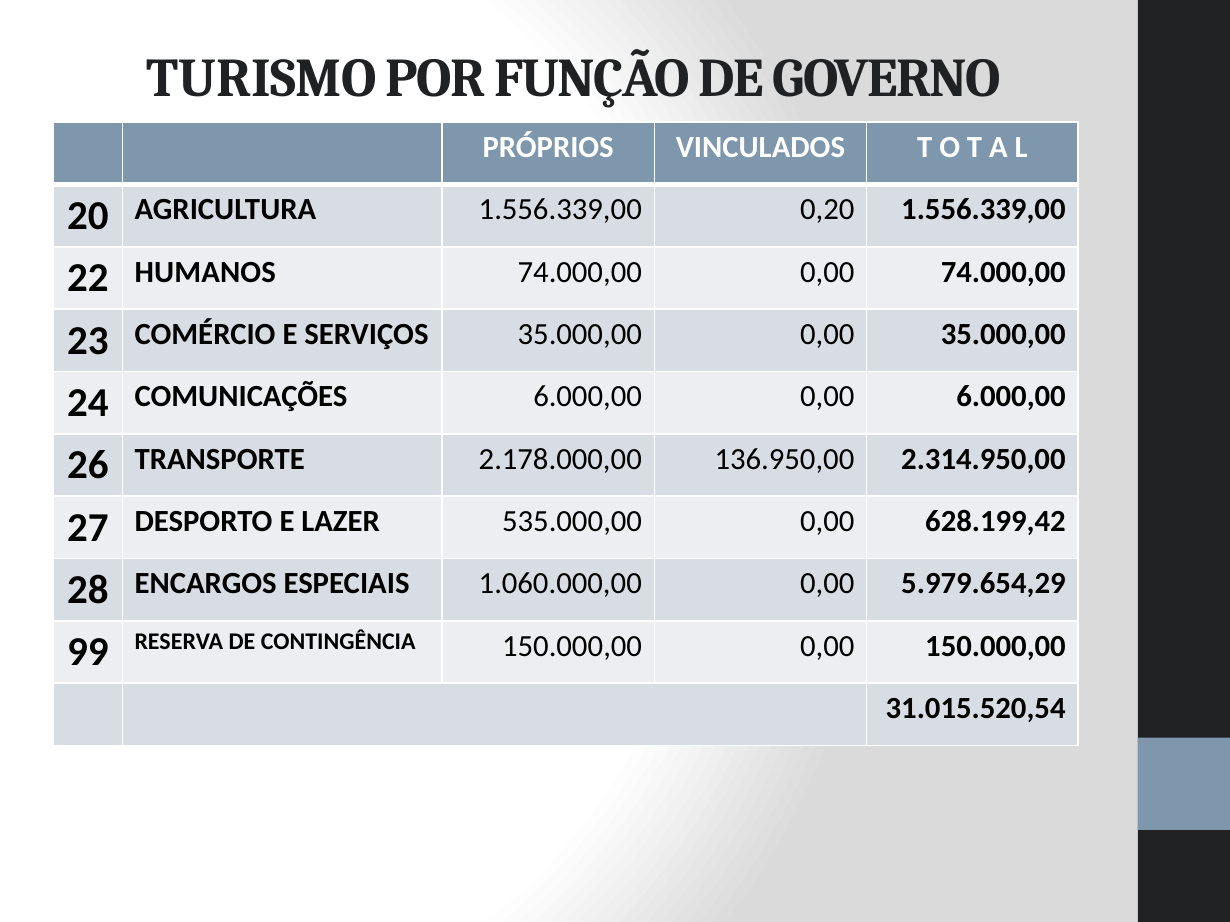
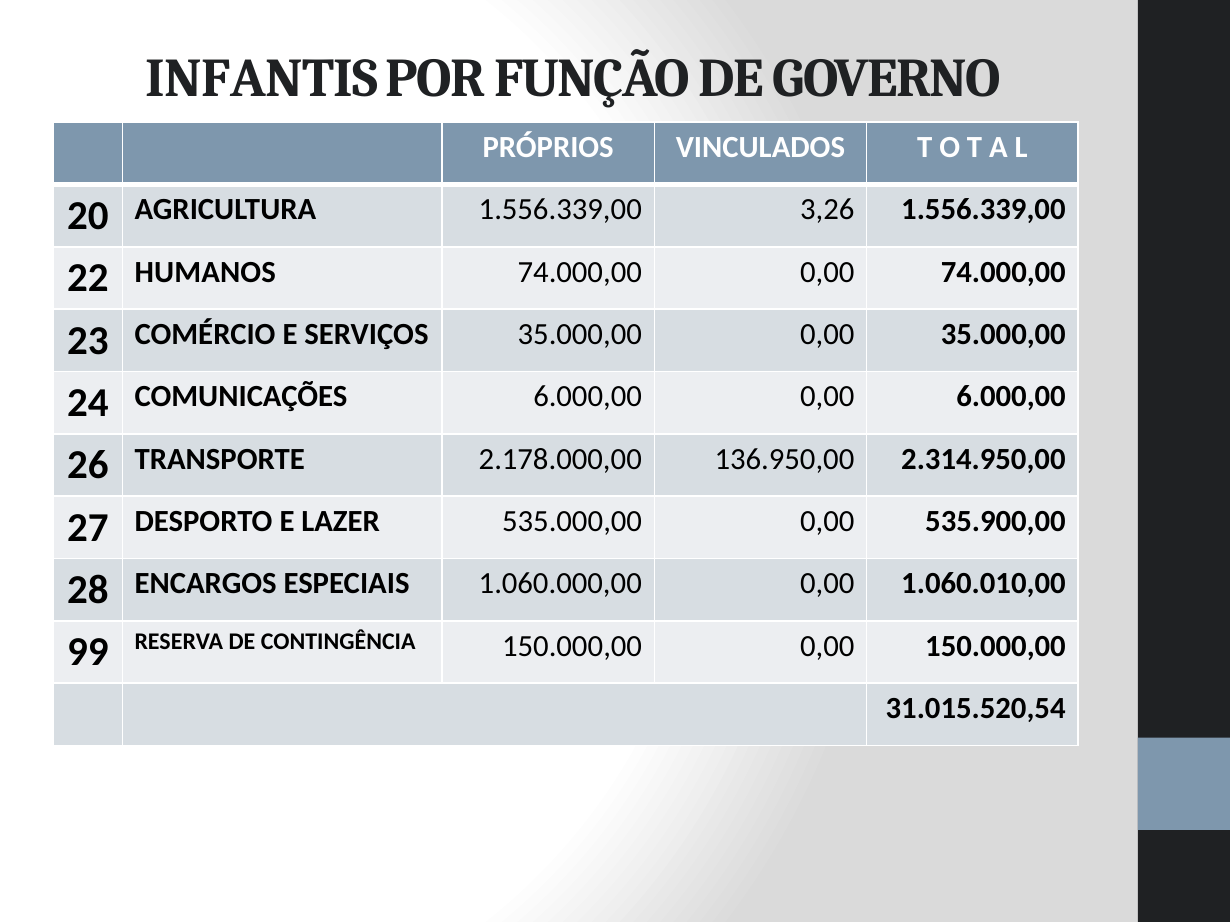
TURISMO: TURISMO -> INFANTIS
0,20: 0,20 -> 3,26
628.199,42: 628.199,42 -> 535.900,00
5.979.654,29: 5.979.654,29 -> 1.060.010,00
